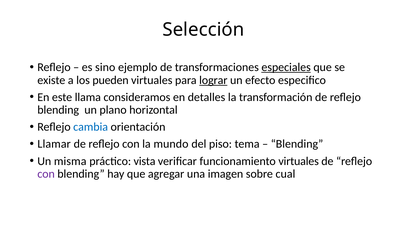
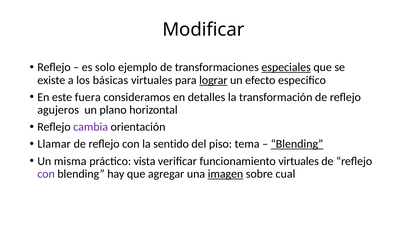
Selección: Selección -> Modificar
sino: sino -> solo
pueden: pueden -> básicas
llama: llama -> fuera
blending at (58, 110): blending -> agujeros
cambia colour: blue -> purple
mundo: mundo -> sentido
Blending at (297, 144) underline: none -> present
imagen underline: none -> present
